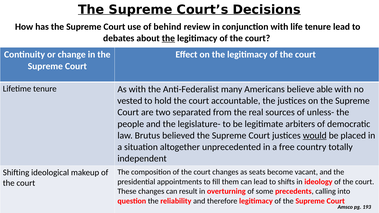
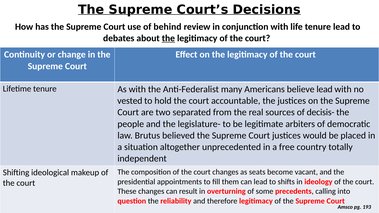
believe able: able -> lead
unless-: unless- -> decisis-
would underline: present -> none
